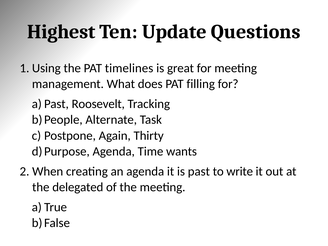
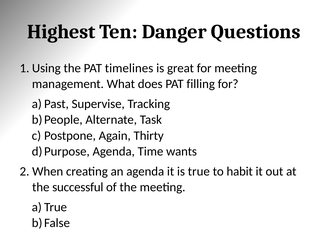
Update: Update -> Danger
Roosevelt: Roosevelt -> Supervise
past: past -> true
write: write -> habit
delegated: delegated -> successful
